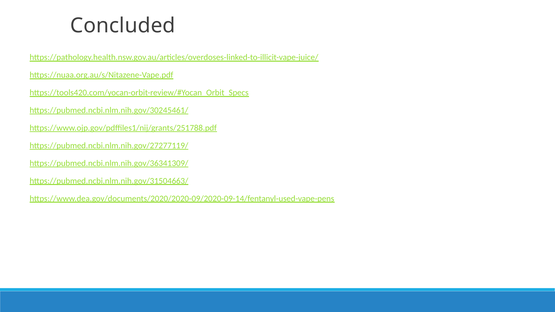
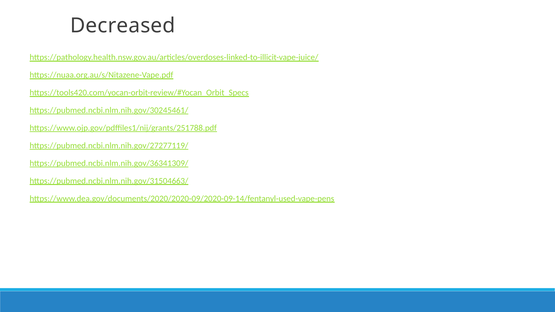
Concluded: Concluded -> Decreased
